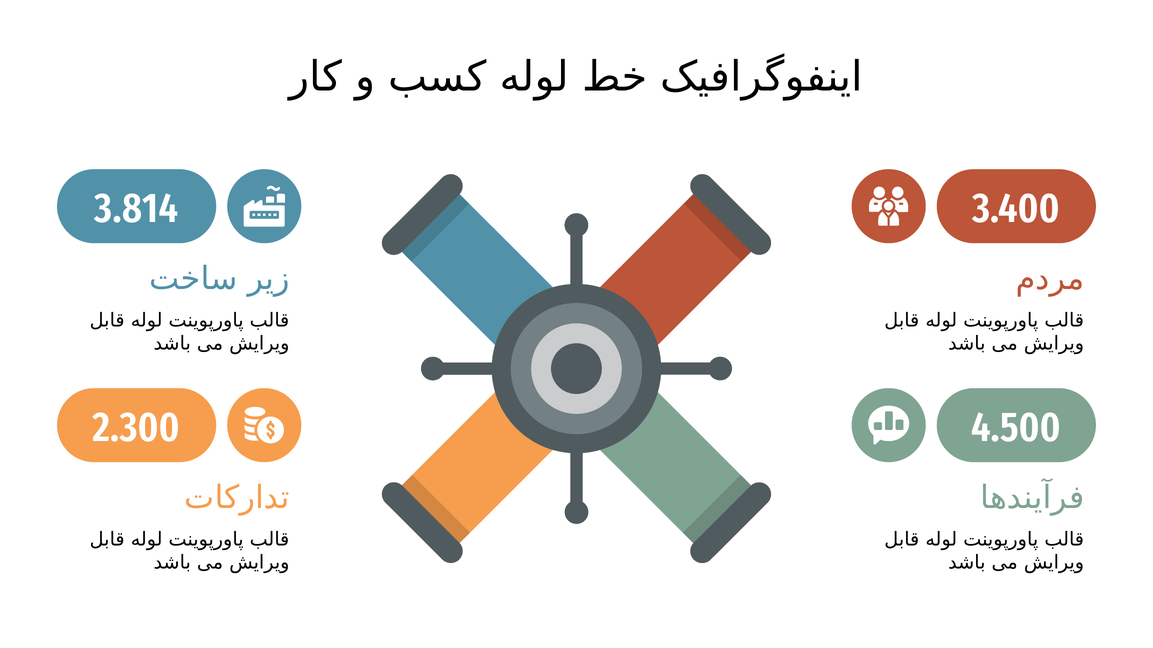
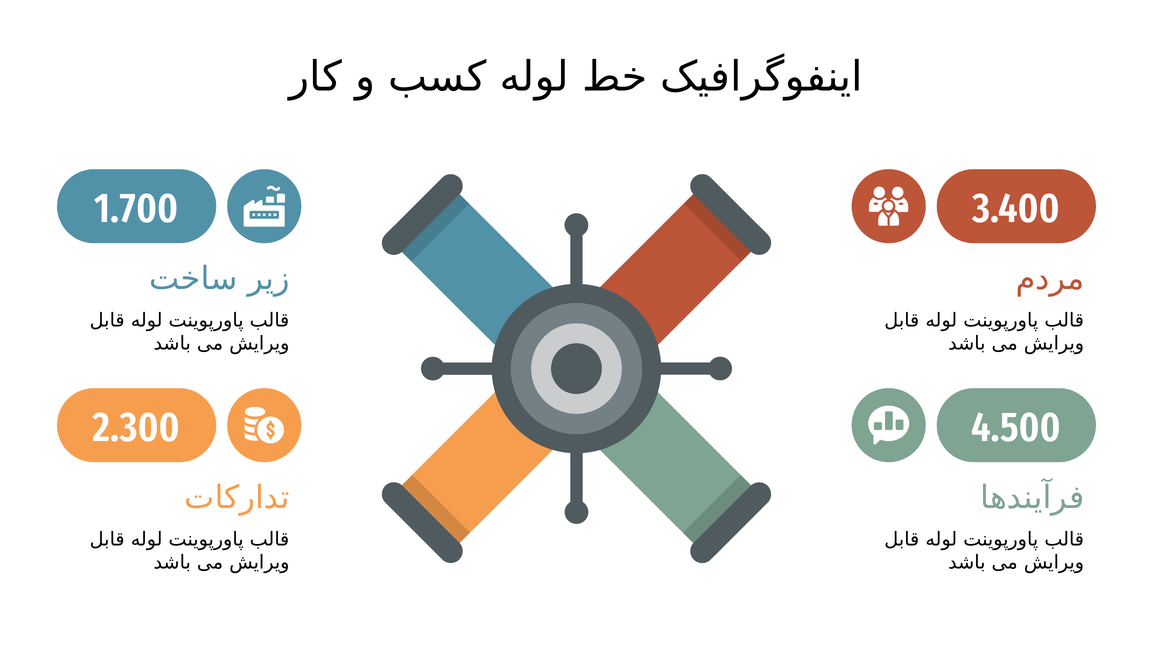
3.814: 3.814 -> 1.700
